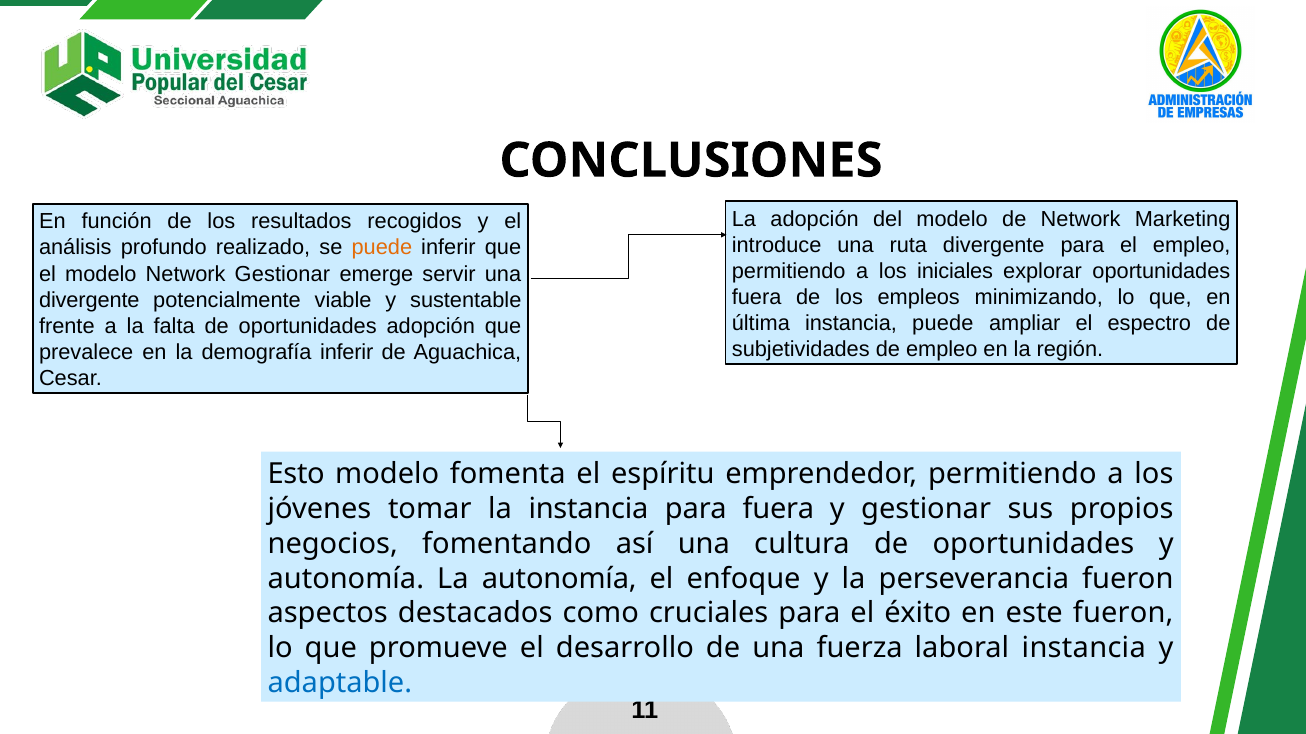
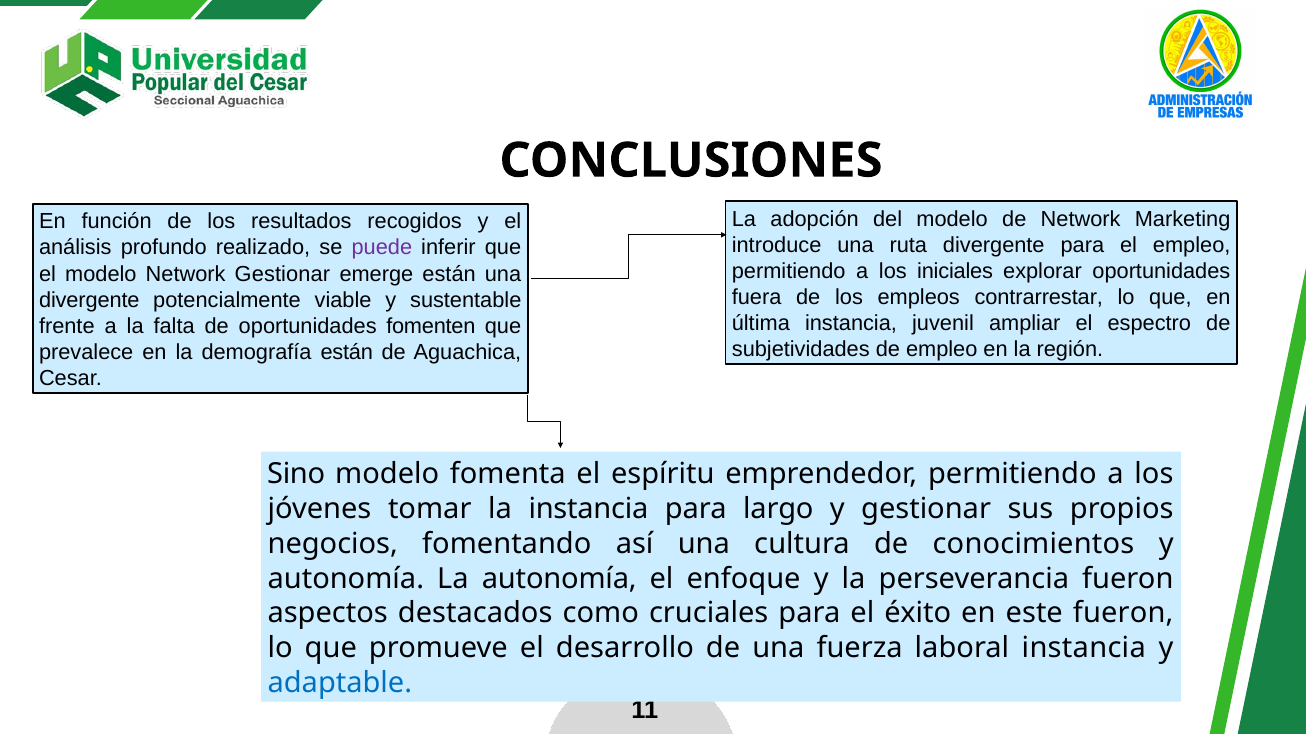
puede at (382, 248) colour: orange -> purple
emerge servir: servir -> están
minimizando: minimizando -> contrarrestar
instancia puede: puede -> juvenil
oportunidades adopción: adopción -> fomenten
demografía inferir: inferir -> están
Esto: Esto -> Sino
para fuera: fuera -> largo
cultura de oportunidades: oportunidades -> conocimientos
